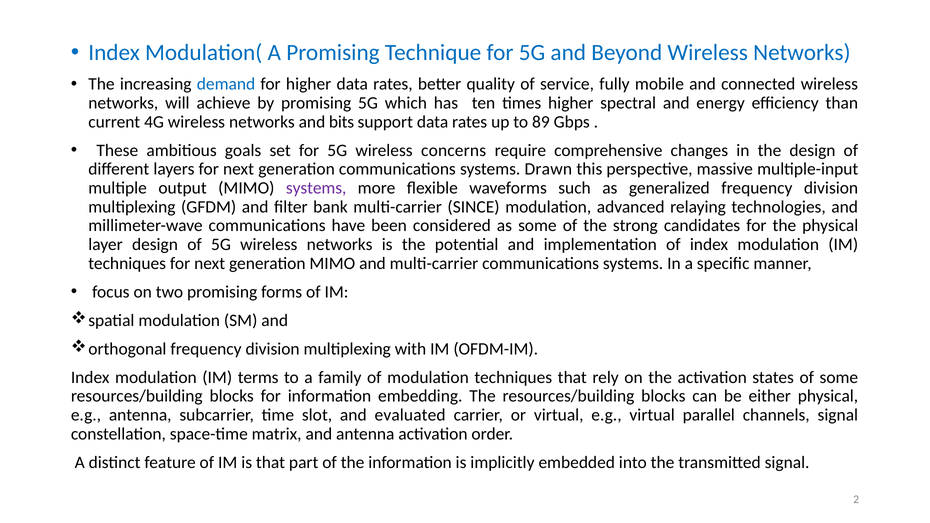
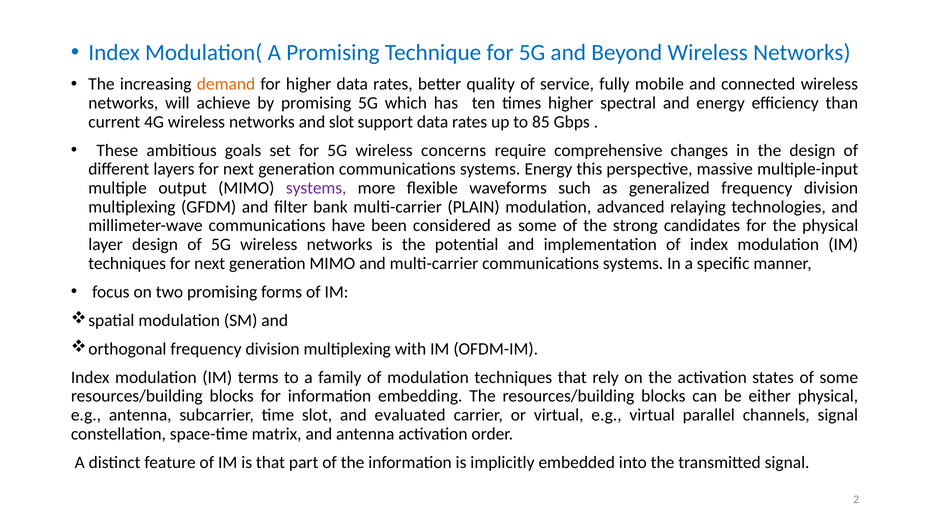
demand colour: blue -> orange
and bits: bits -> slot
89: 89 -> 85
systems Drawn: Drawn -> Energy
SINCE: SINCE -> PLAIN
